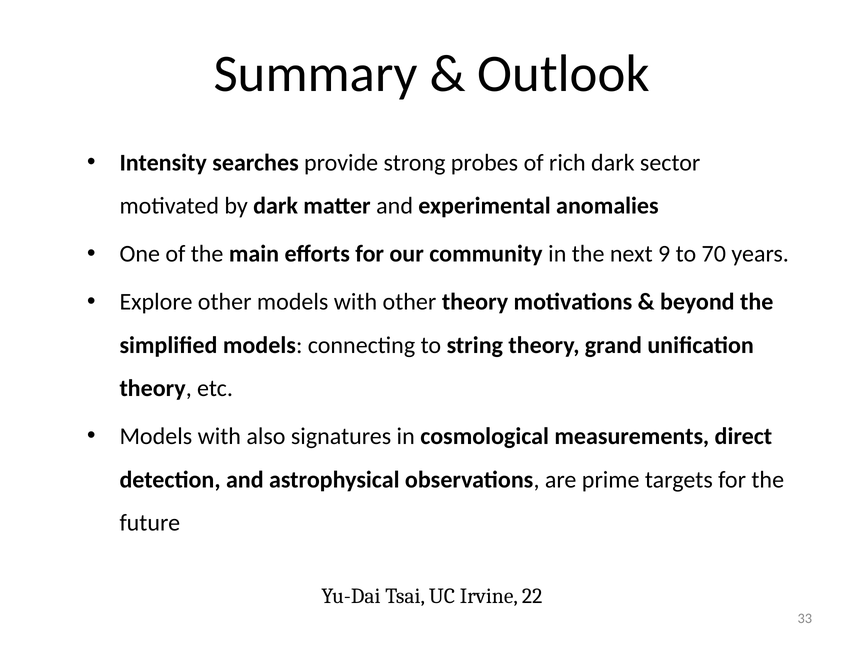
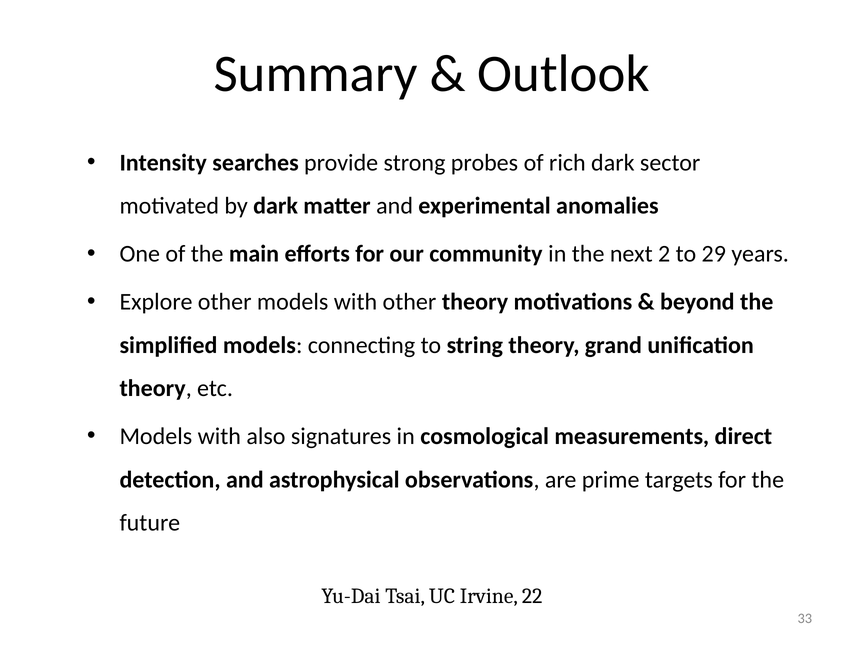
9: 9 -> 2
70: 70 -> 29
